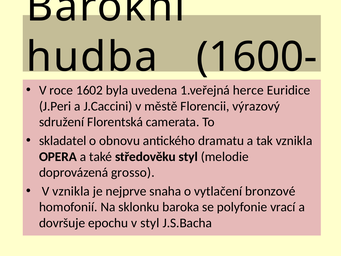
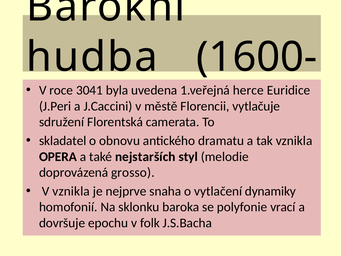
1602: 1602 -> 3041
výrazový: výrazový -> vytlačuje
středověku: středověku -> nejstarších
bronzové: bronzové -> dynamiky
v styl: styl -> folk
